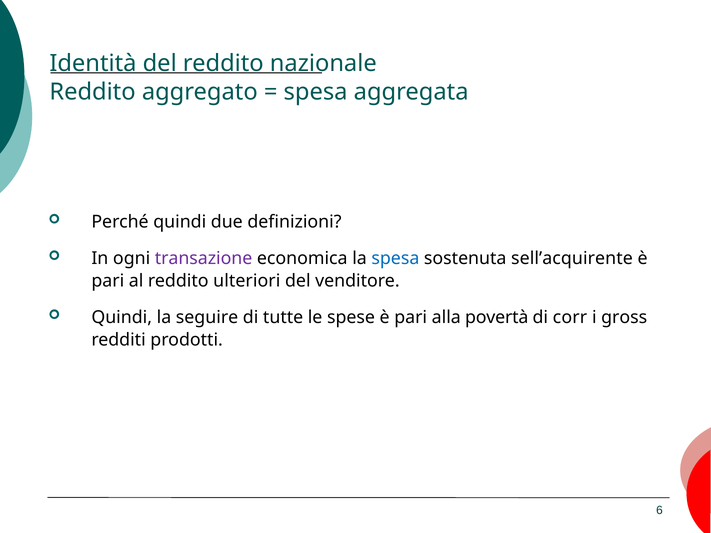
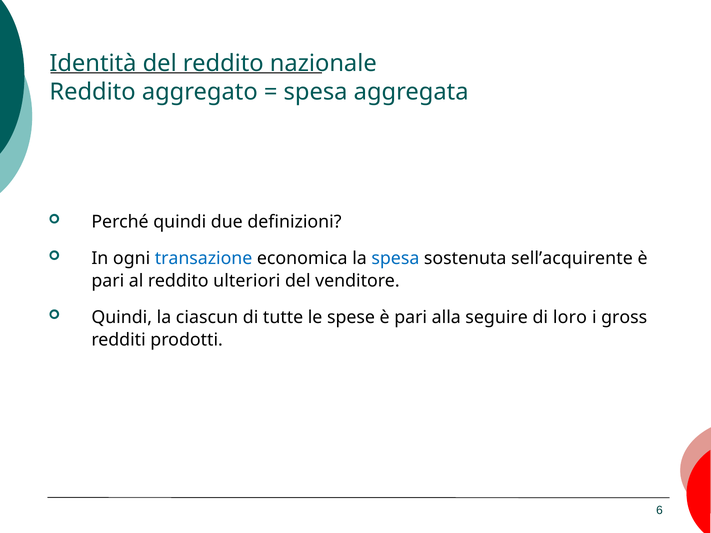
transazione colour: purple -> blue
seguire: seguire -> ciascun
povertà: povertà -> seguire
corr: corr -> loro
